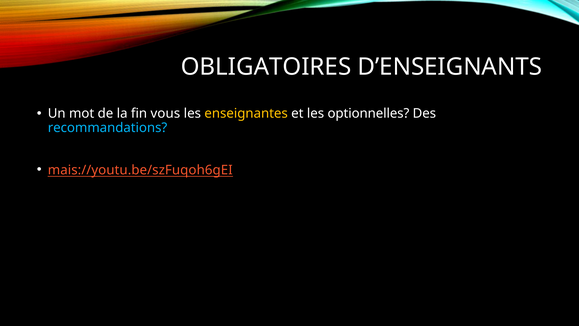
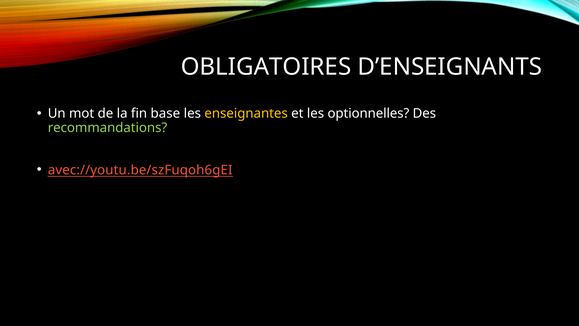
vous: vous -> base
recommandations colour: light blue -> light green
mais://youtu.be/szFuqoh6gEI: mais://youtu.be/szFuqoh6gEI -> avec://youtu.be/szFuqoh6gEI
